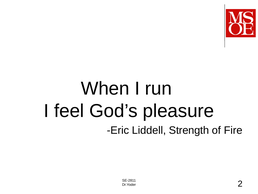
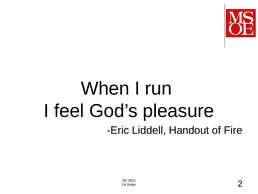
Strength: Strength -> Handout
